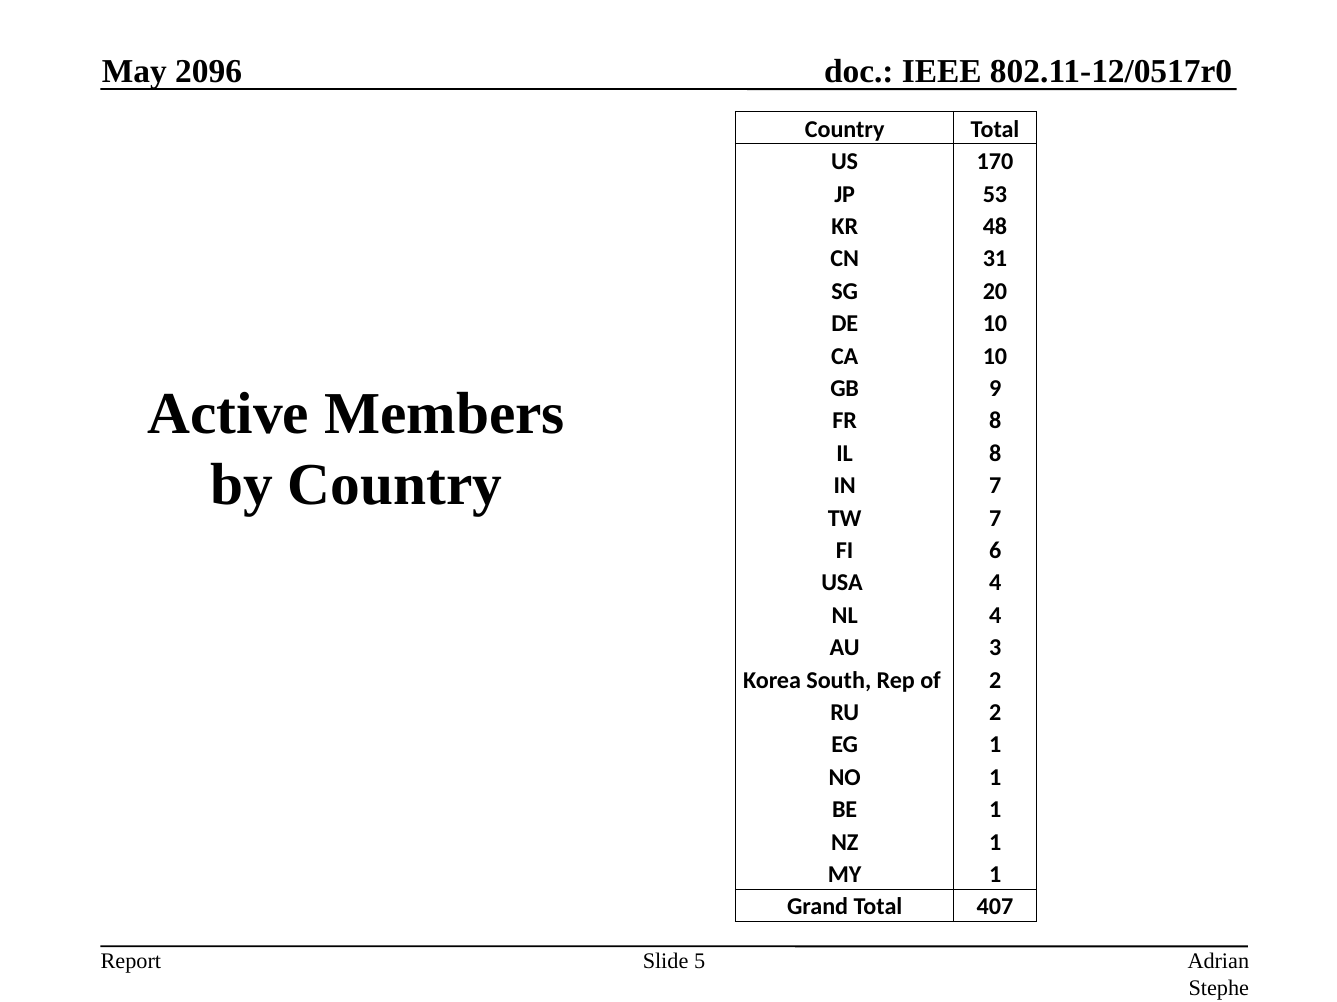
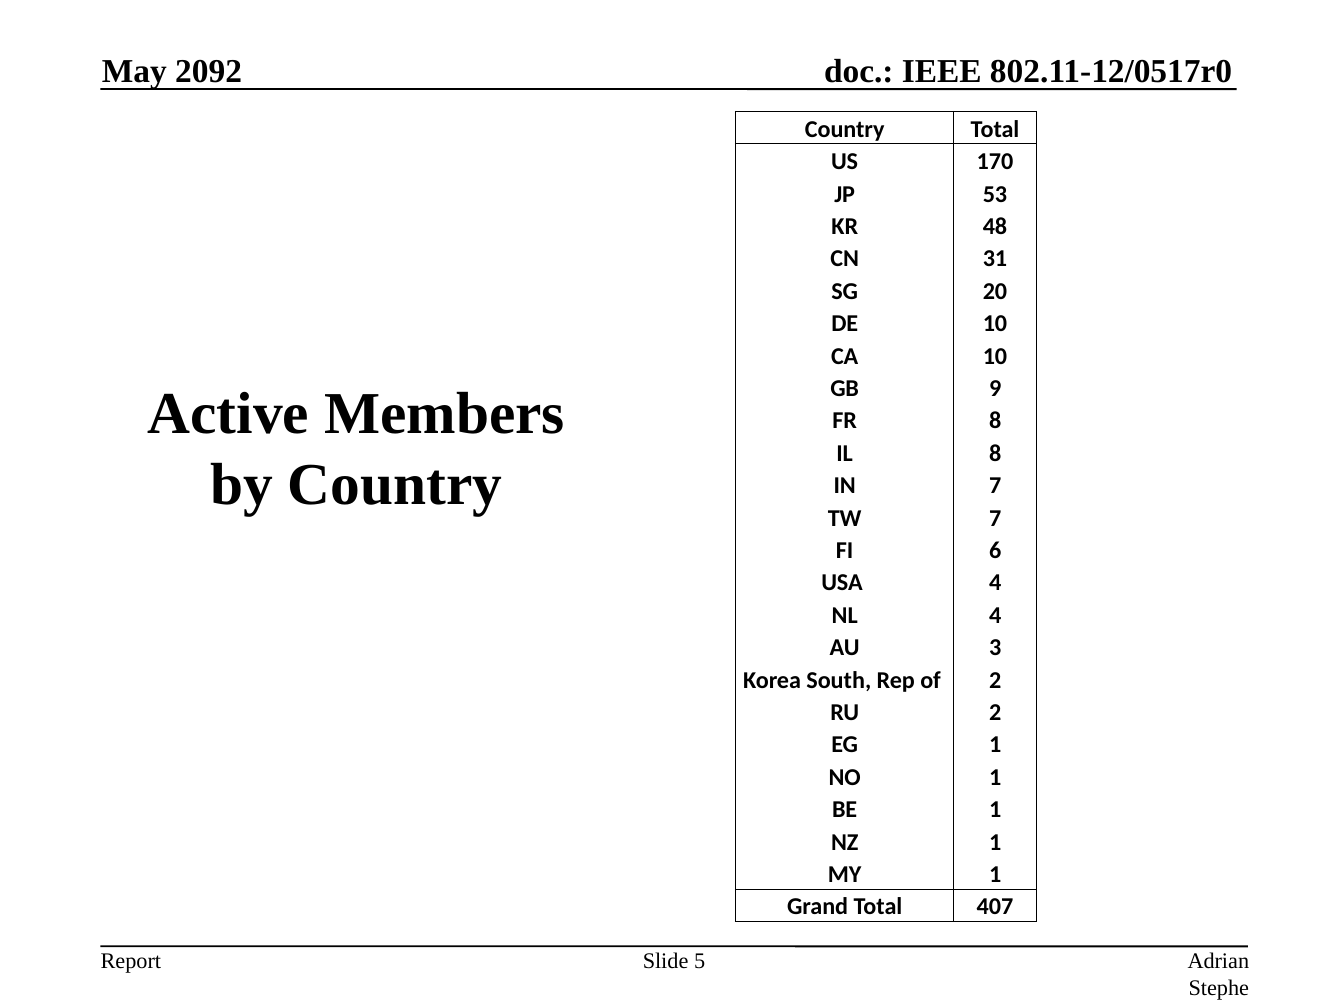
2096: 2096 -> 2092
